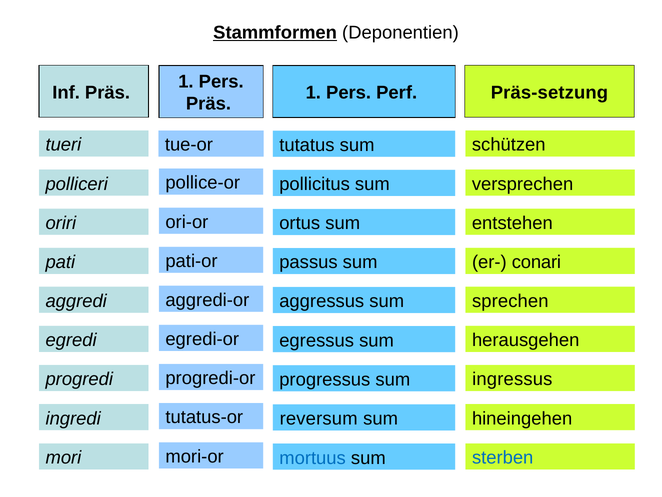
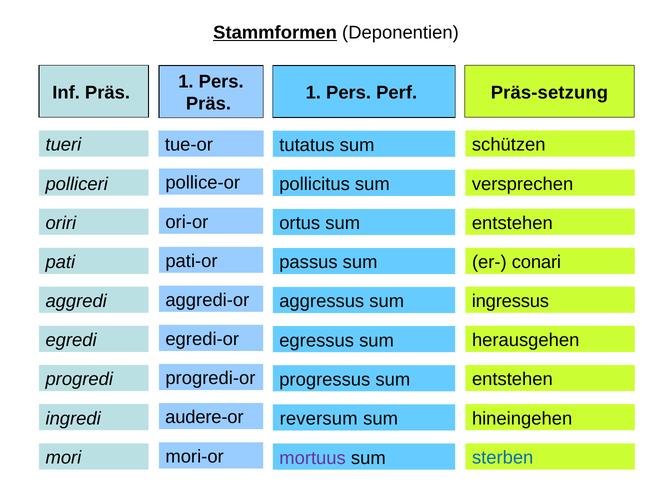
sprechen: sprechen -> ingressus
ingressus at (512, 379): ingressus -> entstehen
tutatus-or: tutatus-or -> audere-or
mortuus colour: blue -> purple
